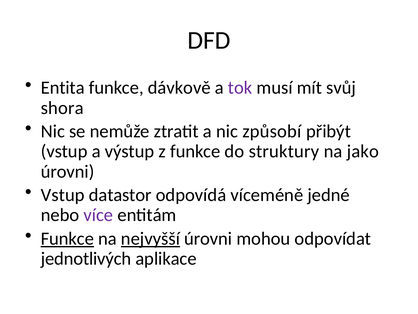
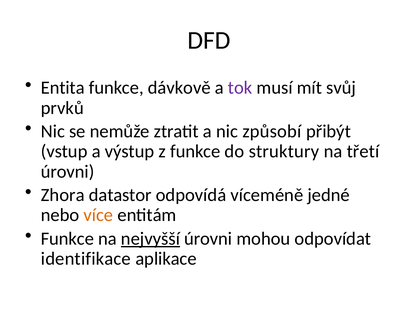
shora: shora -> prvků
jako: jako -> třetí
Vstup at (63, 195): Vstup -> Zhora
více colour: purple -> orange
Funkce at (67, 238) underline: present -> none
jednotlivých: jednotlivých -> identifikace
